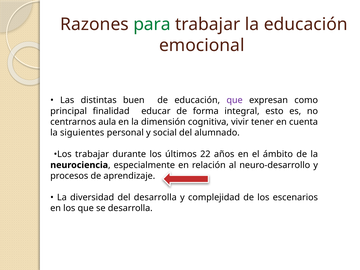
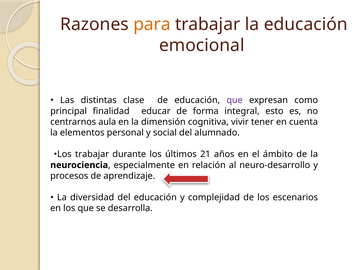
para colour: green -> orange
buen: buen -> clase
siguientes: siguientes -> elementos
22: 22 -> 21
del desarrolla: desarrolla -> educación
